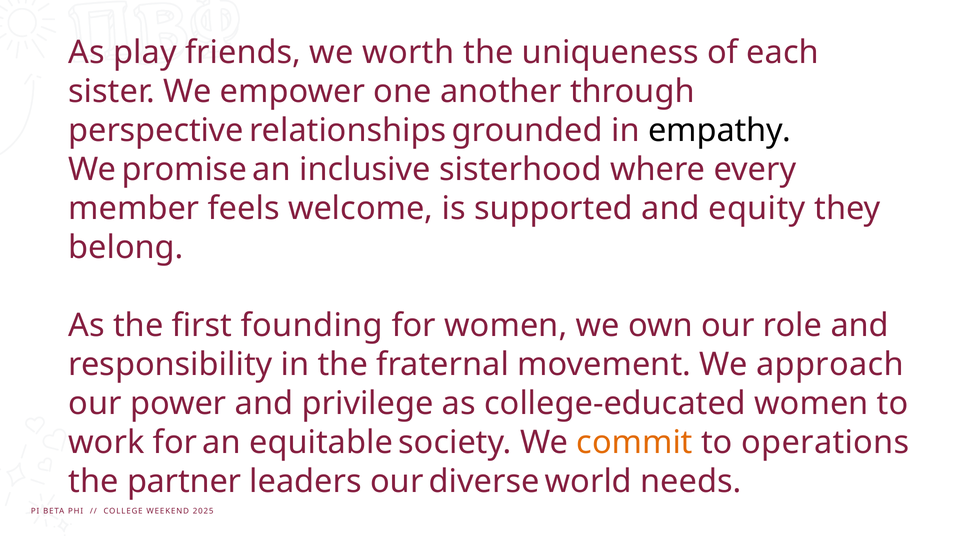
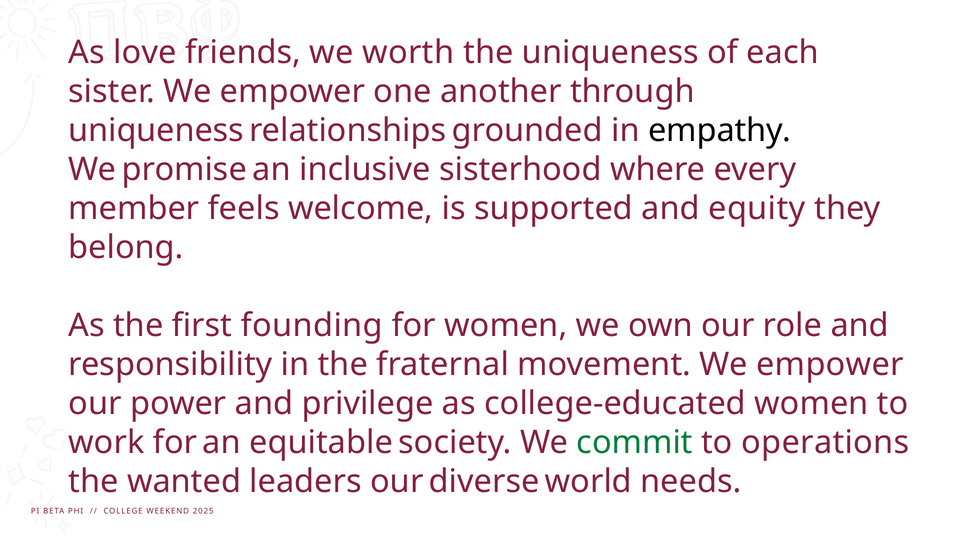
play: play -> love
perspective at (156, 131): perspective -> uniqueness
movement We approach: approach -> empower
commit colour: orange -> green
partner: partner -> wanted
